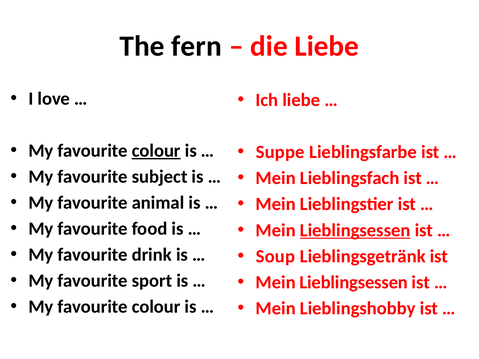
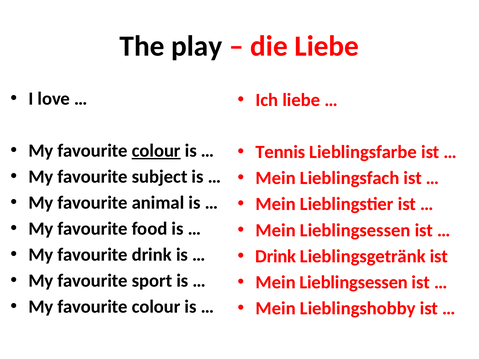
fern: fern -> play
Suppe: Suppe -> Tennis
Lieblingsessen at (355, 230) underline: present -> none
Soup at (275, 256): Soup -> Drink
